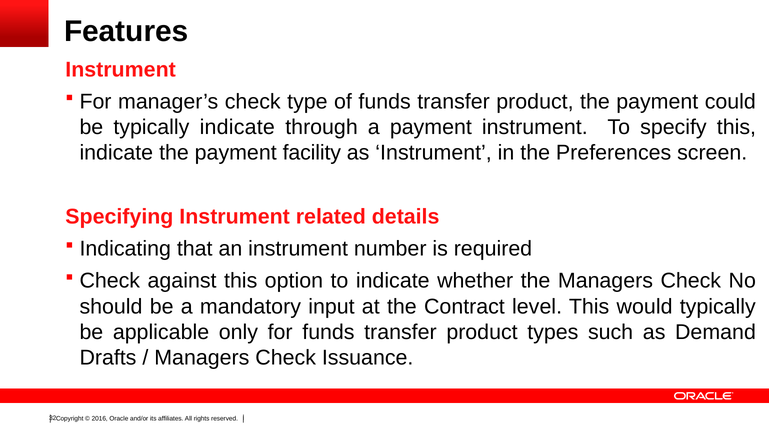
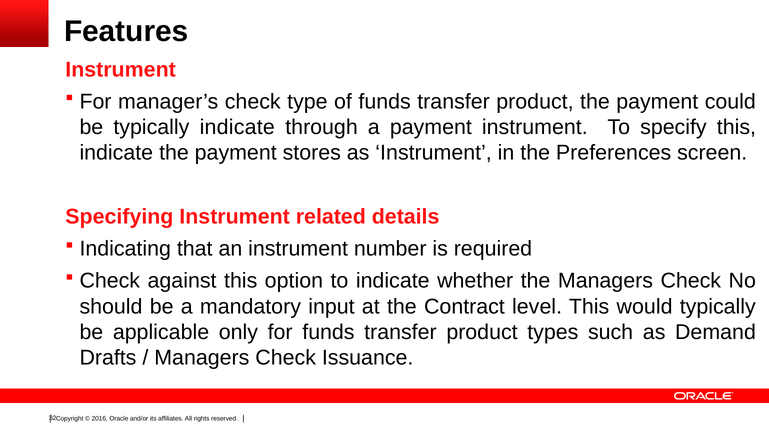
facility: facility -> stores
